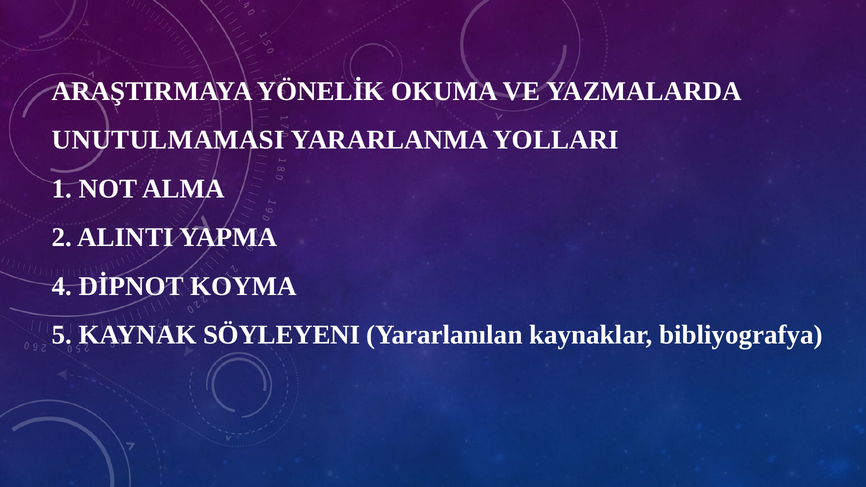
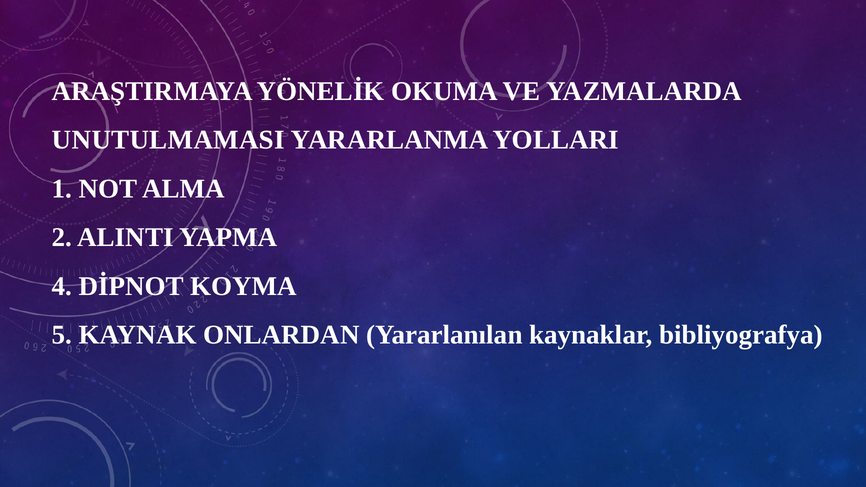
SÖYLEYENI: SÖYLEYENI -> ONLARDAN
